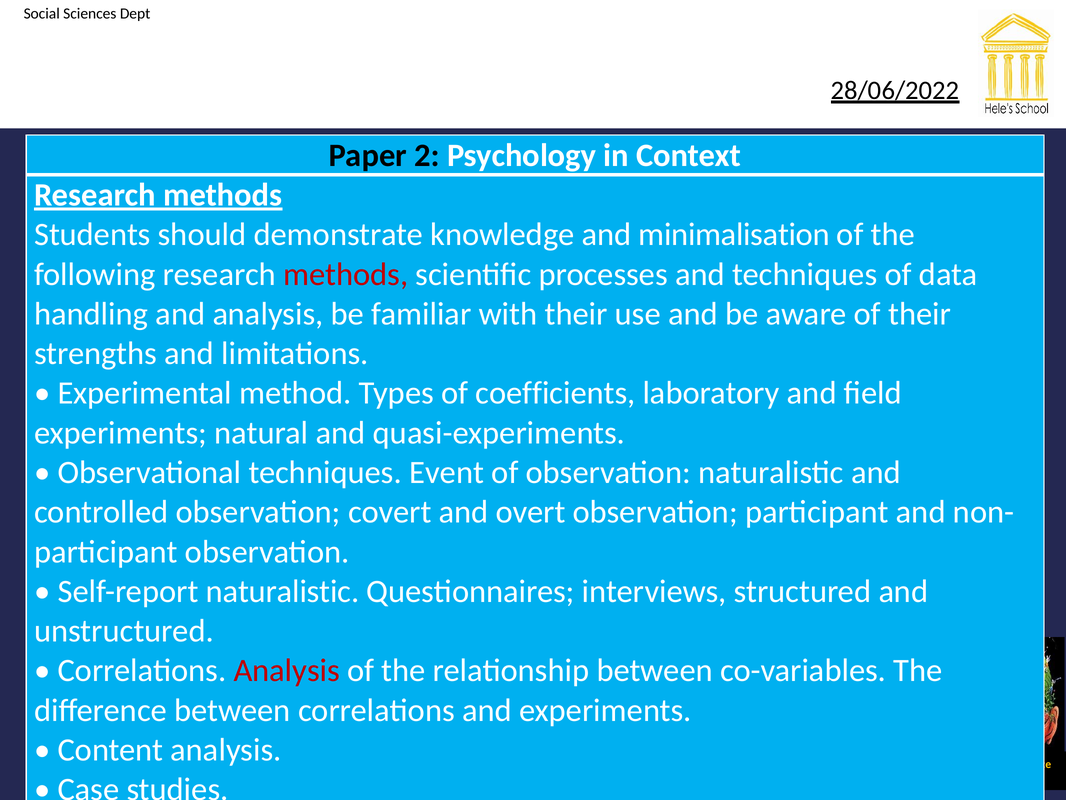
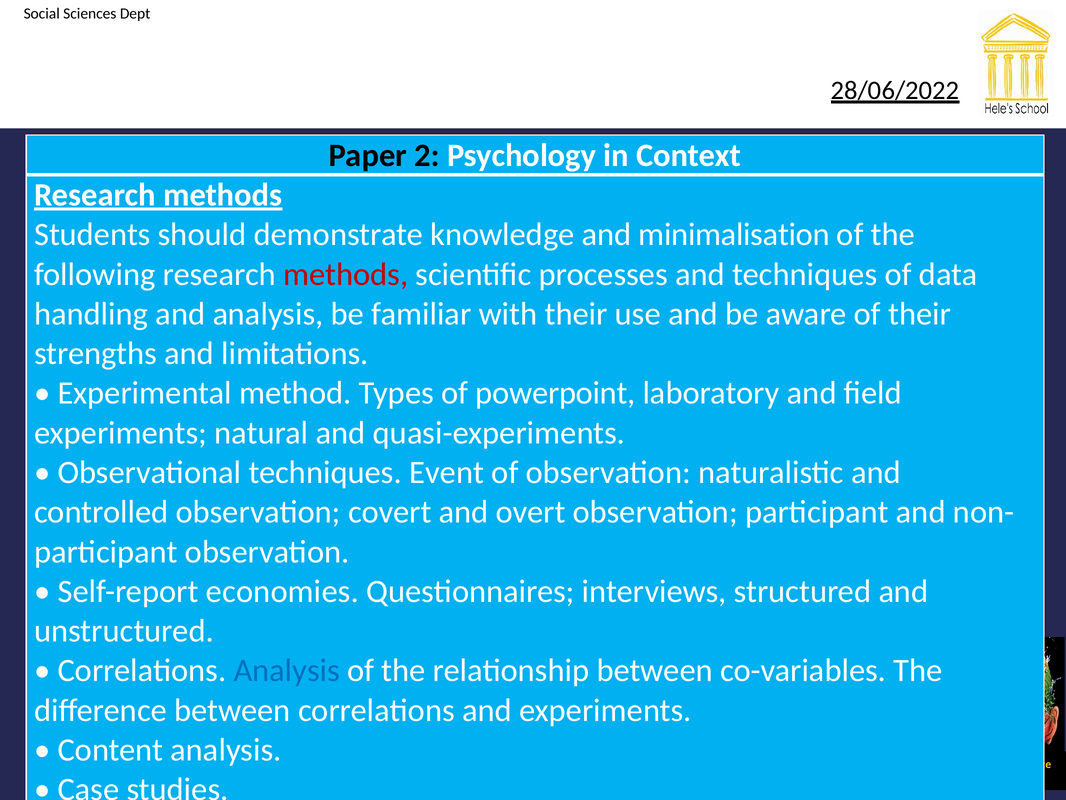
coefficients: coefficients -> powerpoint
Self-report naturalistic: naturalistic -> economies
Analysis at (287, 670) colour: red -> blue
